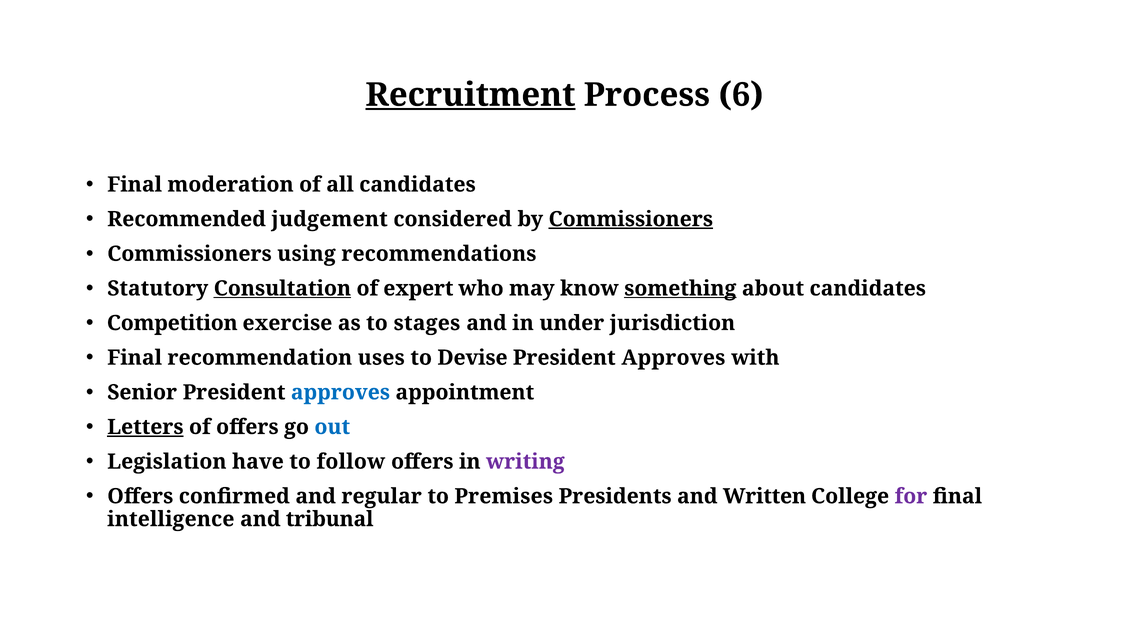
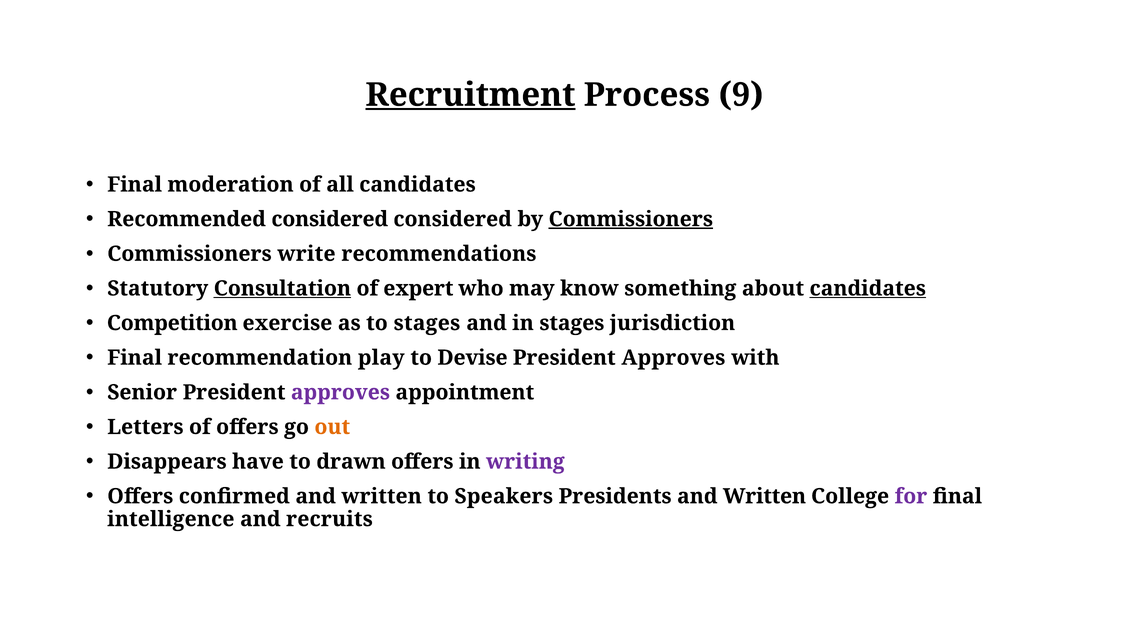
6: 6 -> 9
Recommended judgement: judgement -> considered
using: using -> write
something underline: present -> none
candidates at (868, 289) underline: none -> present
in under: under -> stages
uses: uses -> play
approves at (340, 392) colour: blue -> purple
Letters underline: present -> none
out colour: blue -> orange
Legislation: Legislation -> Disappears
follow: follow -> drawn
confirmed and regular: regular -> written
Premises: Premises -> Speakers
tribunal: tribunal -> recruits
